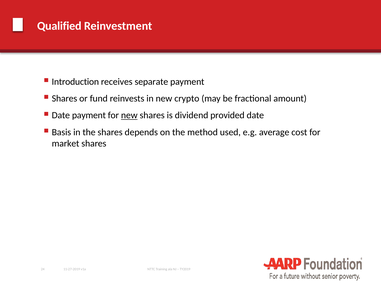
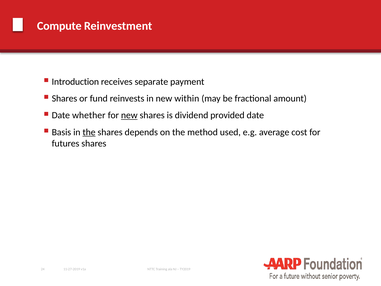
Qualified: Qualified -> Compute
crypto: crypto -> within
Date payment: payment -> whether
the at (89, 132) underline: none -> present
market: market -> futures
